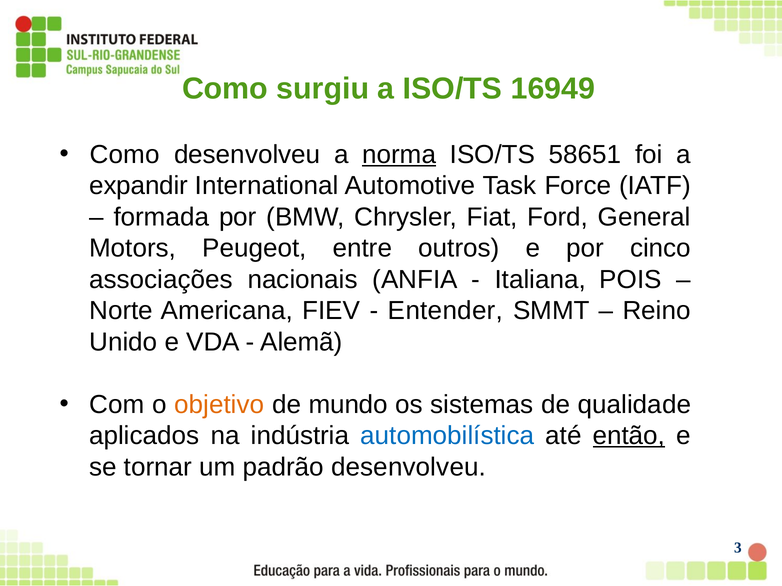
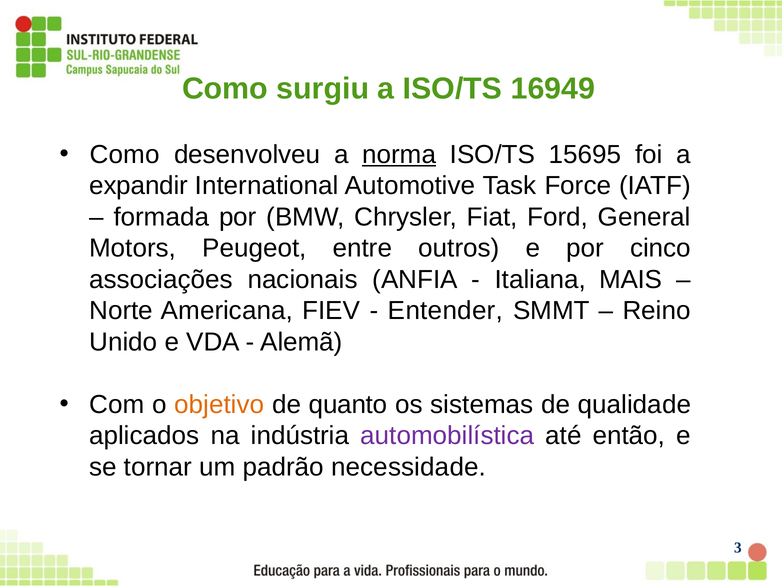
58651: 58651 -> 15695
POIS: POIS -> MAIS
mundo: mundo -> quanto
automobilística colour: blue -> purple
então underline: present -> none
padrão desenvolveu: desenvolveu -> necessidade
